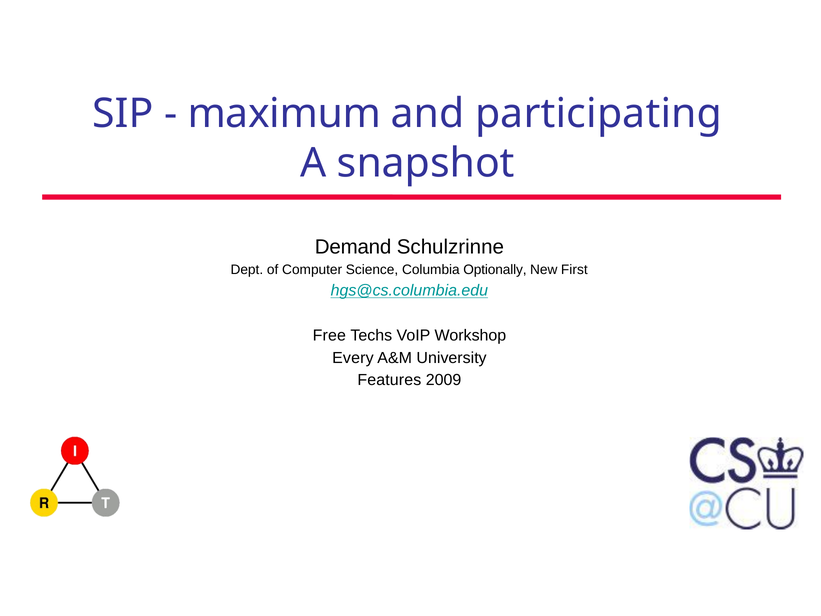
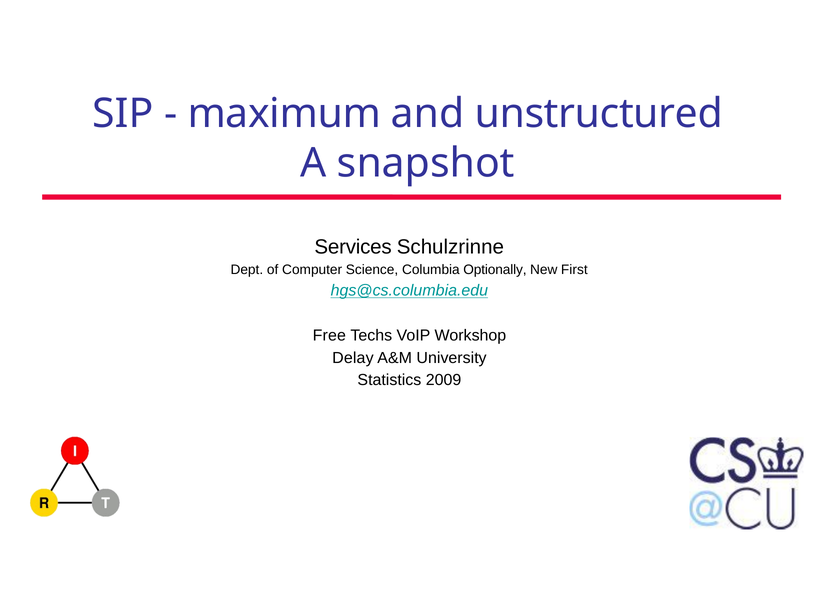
participating: participating -> unstructured
Demand: Demand -> Services
Every: Every -> Delay
Features: Features -> Statistics
